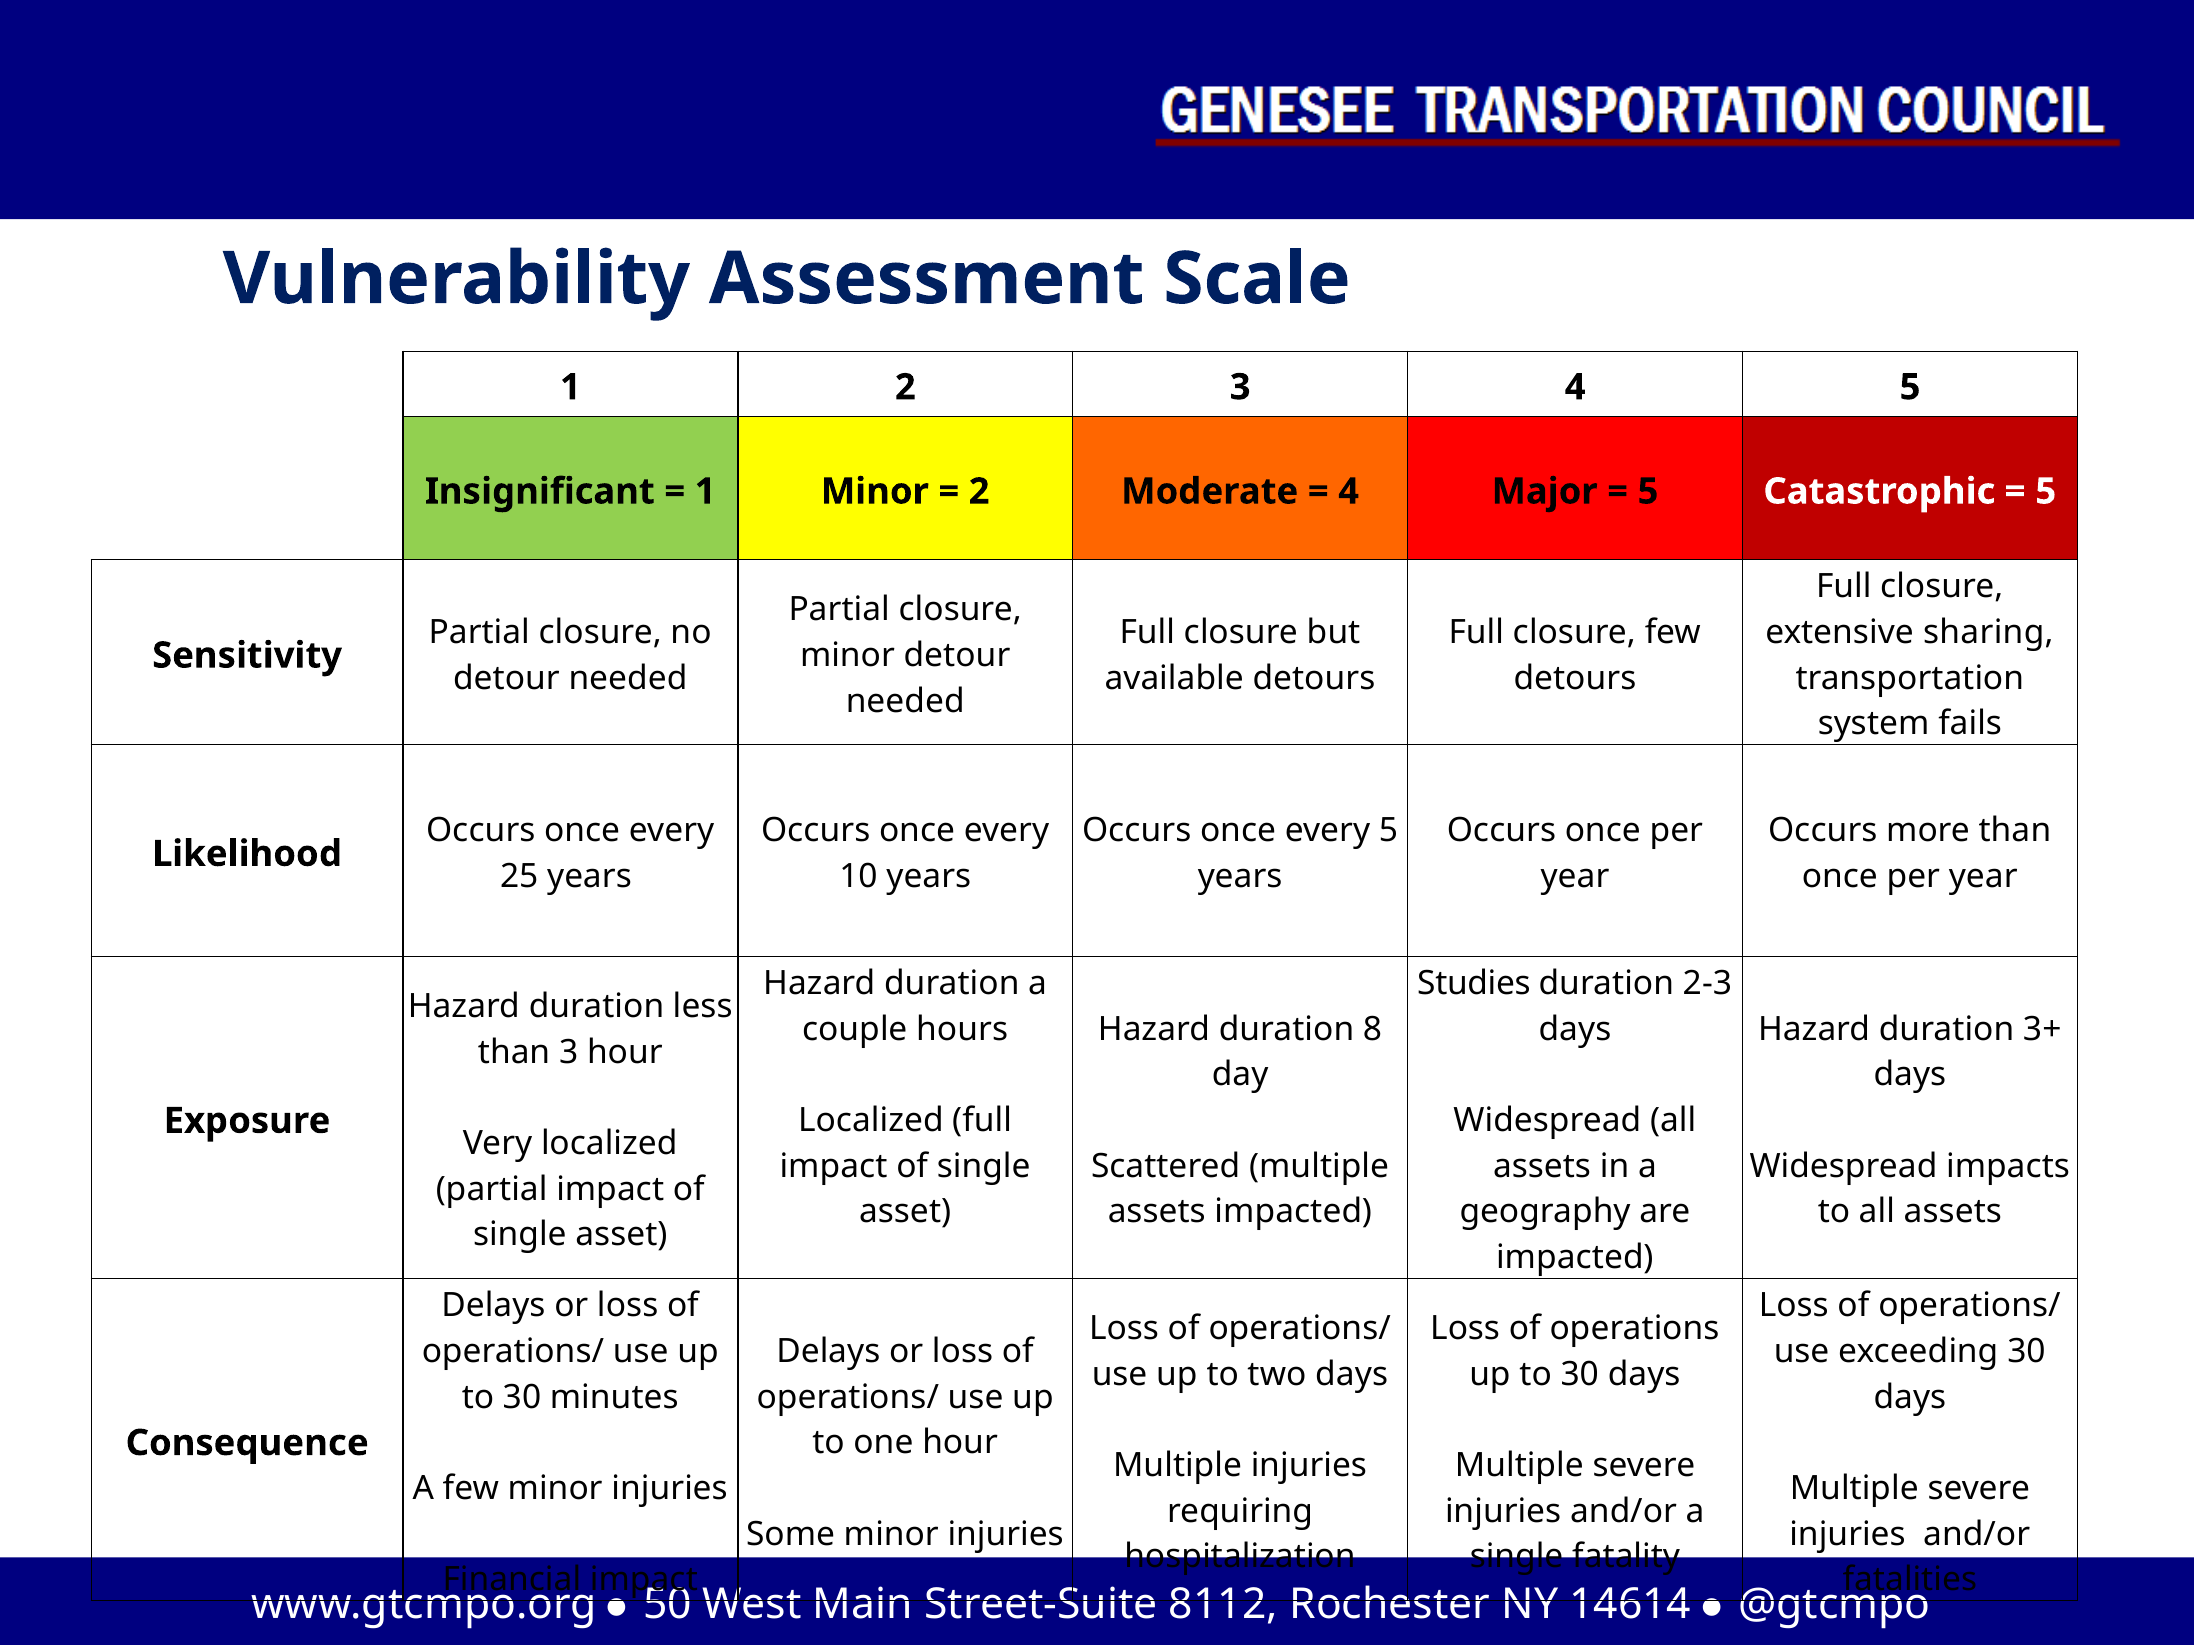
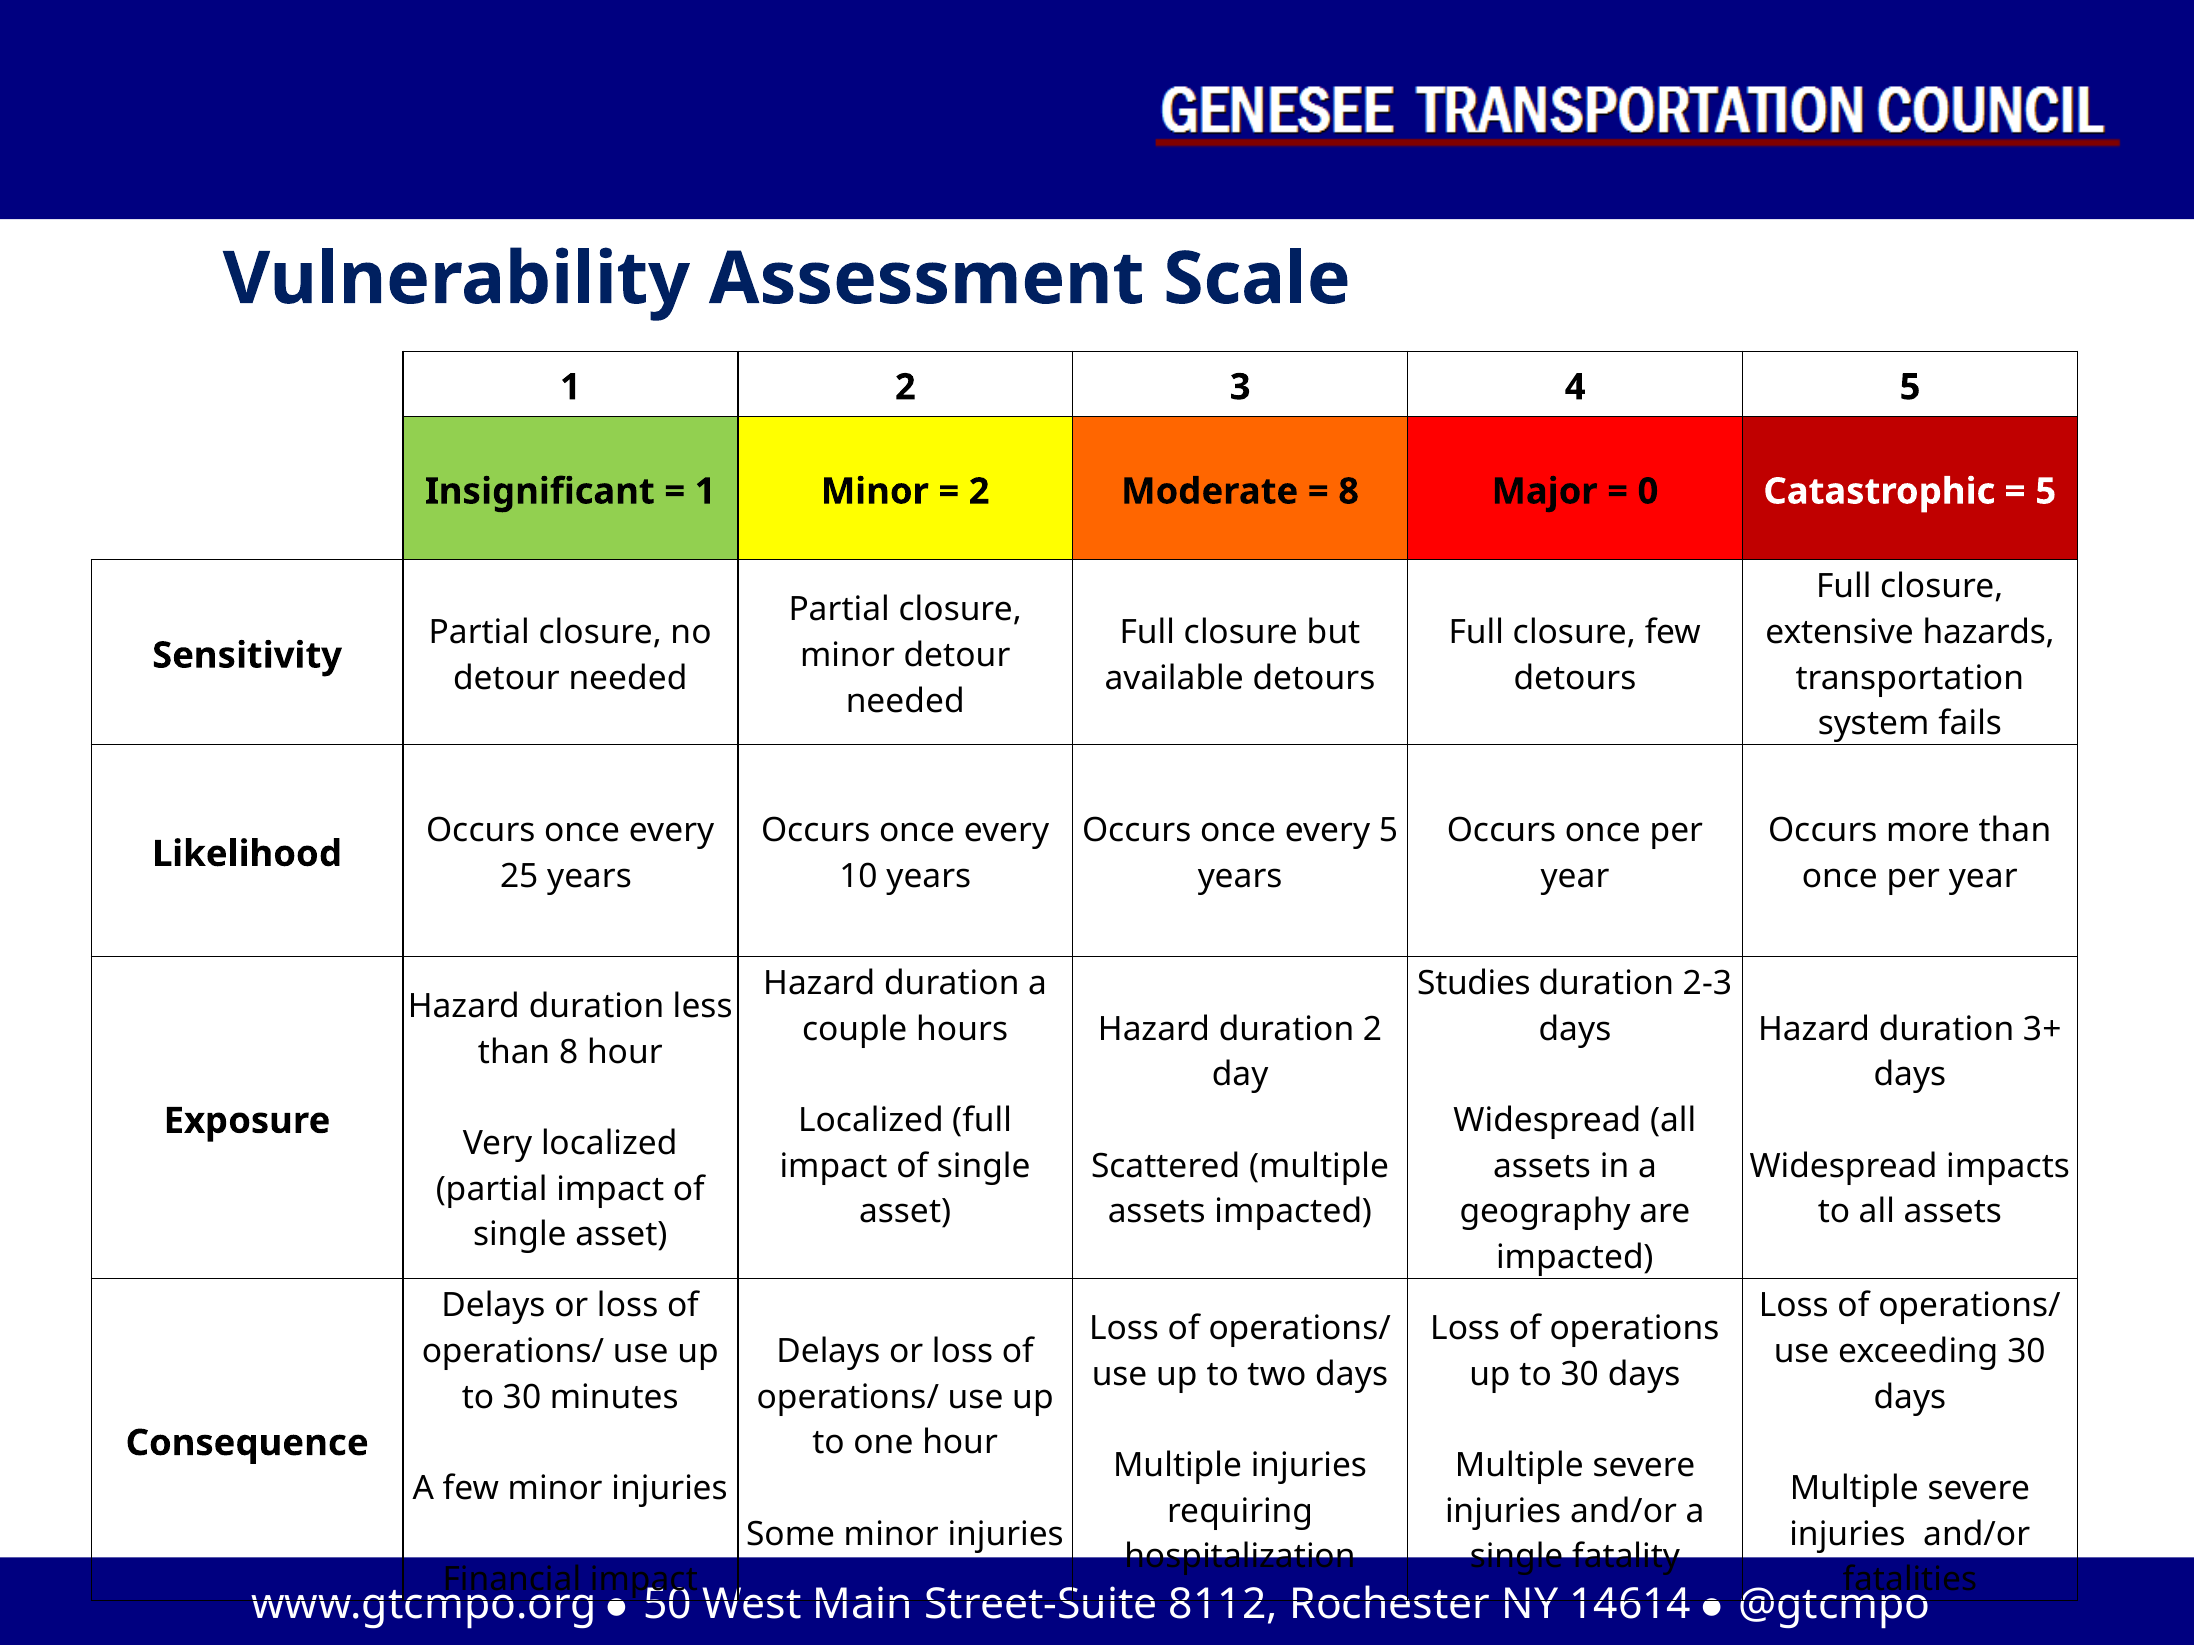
4 at (1349, 492): 4 -> 8
5 at (1648, 492): 5 -> 0
sharing: sharing -> hazards
duration 8: 8 -> 2
than 3: 3 -> 8
